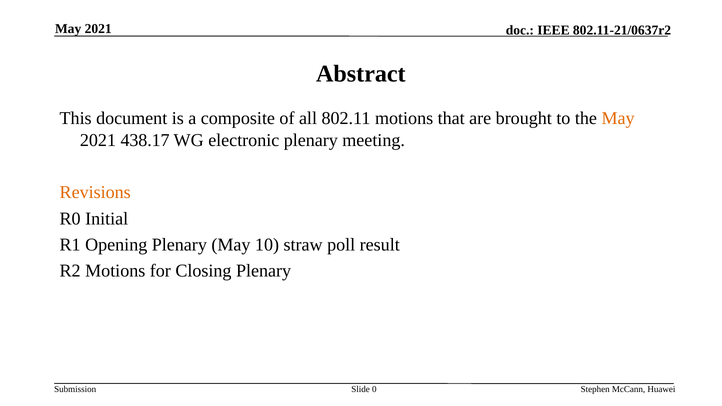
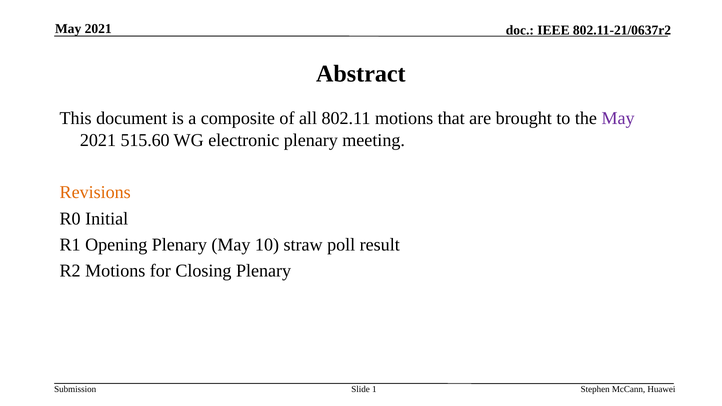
May at (618, 119) colour: orange -> purple
438.17: 438.17 -> 515.60
0: 0 -> 1
